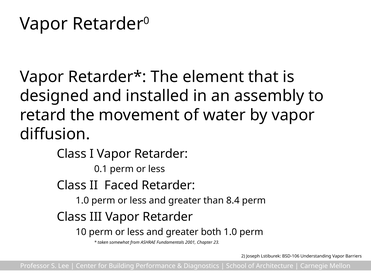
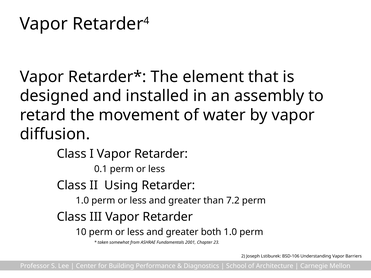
0: 0 -> 4
Faced: Faced -> Using
8.4: 8.4 -> 7.2
